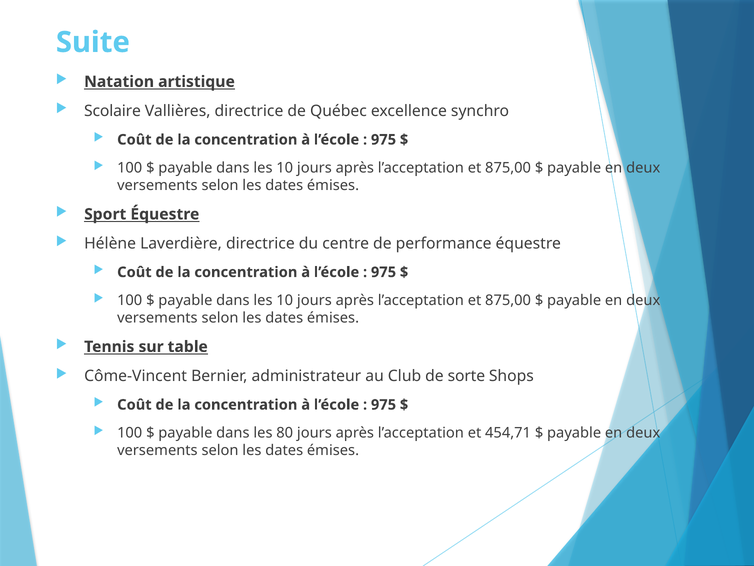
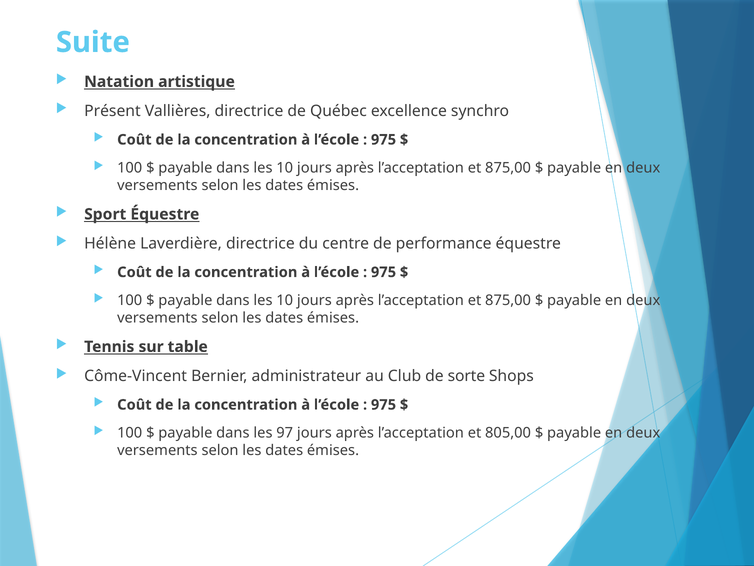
Scolaire: Scolaire -> Présent
80: 80 -> 97
454,71: 454,71 -> 805,00
